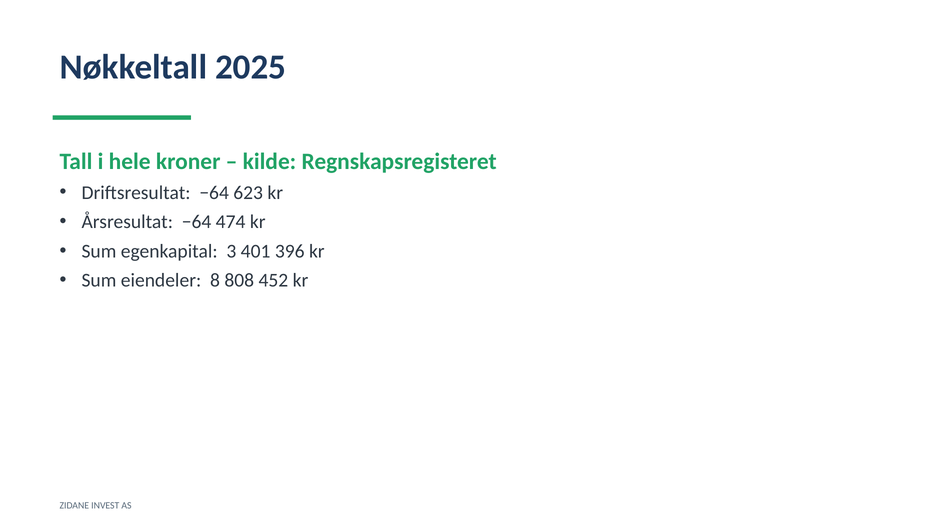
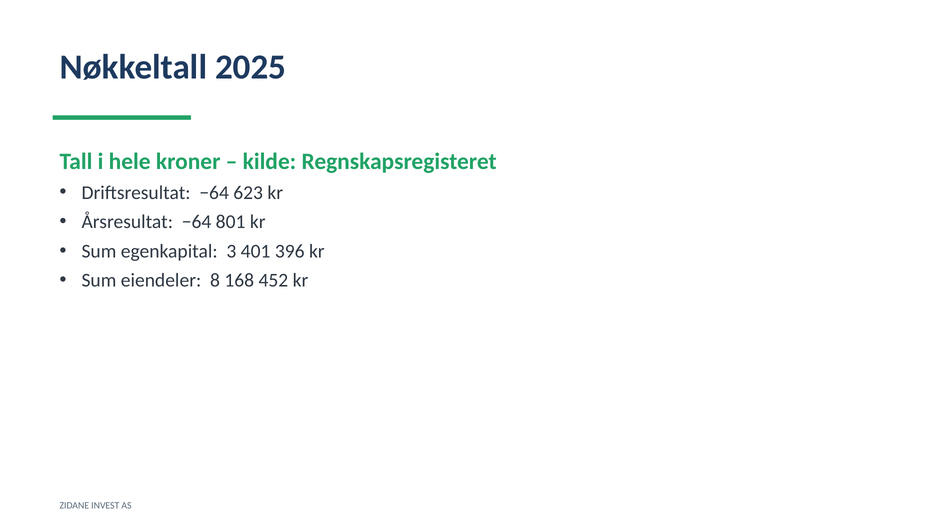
474: 474 -> 801
808: 808 -> 168
